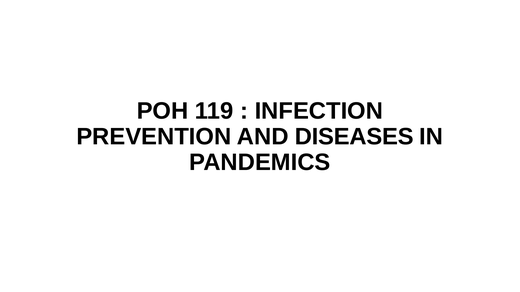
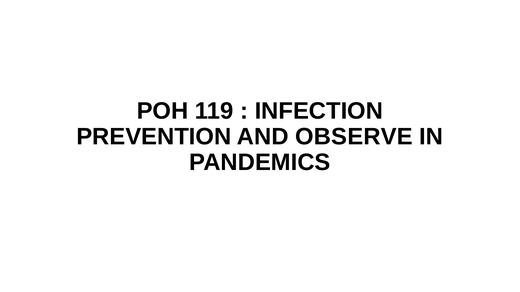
DISEASES: DISEASES -> OBSERVE
